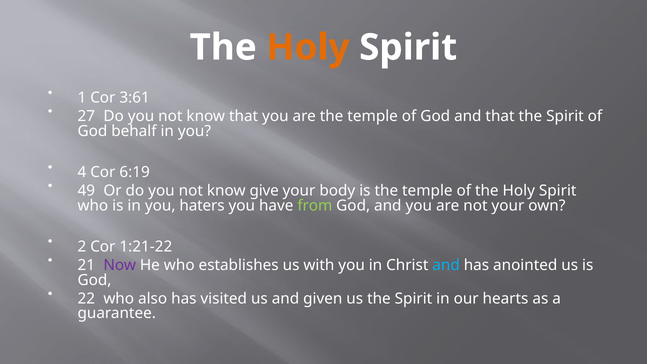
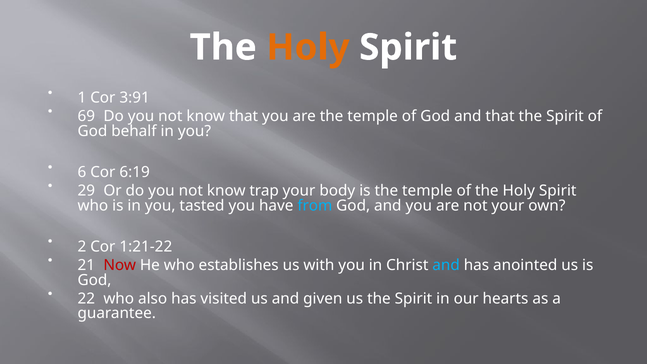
3:61: 3:61 -> 3:91
27: 27 -> 69
4: 4 -> 6
49: 49 -> 29
give: give -> trap
haters: haters -> tasted
from colour: light green -> light blue
Now colour: purple -> red
